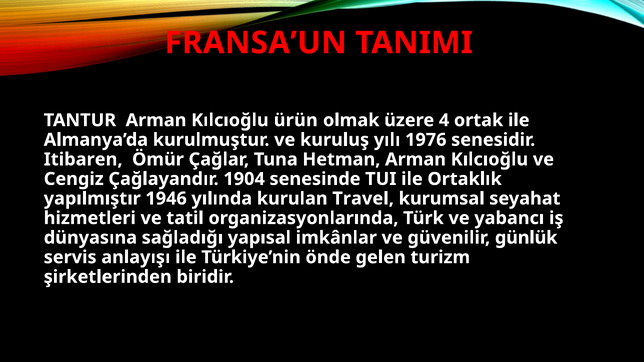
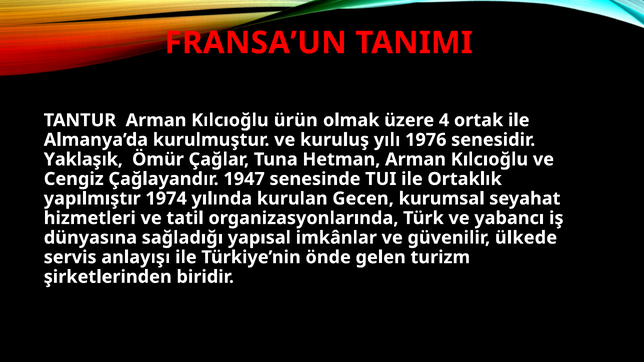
Itibaren: Itibaren -> Yaklaşık
1904: 1904 -> 1947
1946: 1946 -> 1974
Travel: Travel -> Gecen
günlük: günlük -> ülkede
